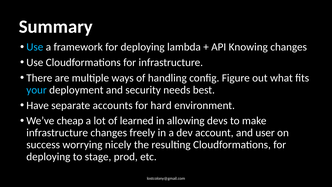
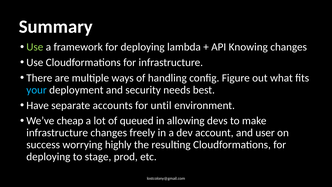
Use at (35, 47) colour: light blue -> light green
hard: hard -> until
learned: learned -> queued
nicely: nicely -> highly
